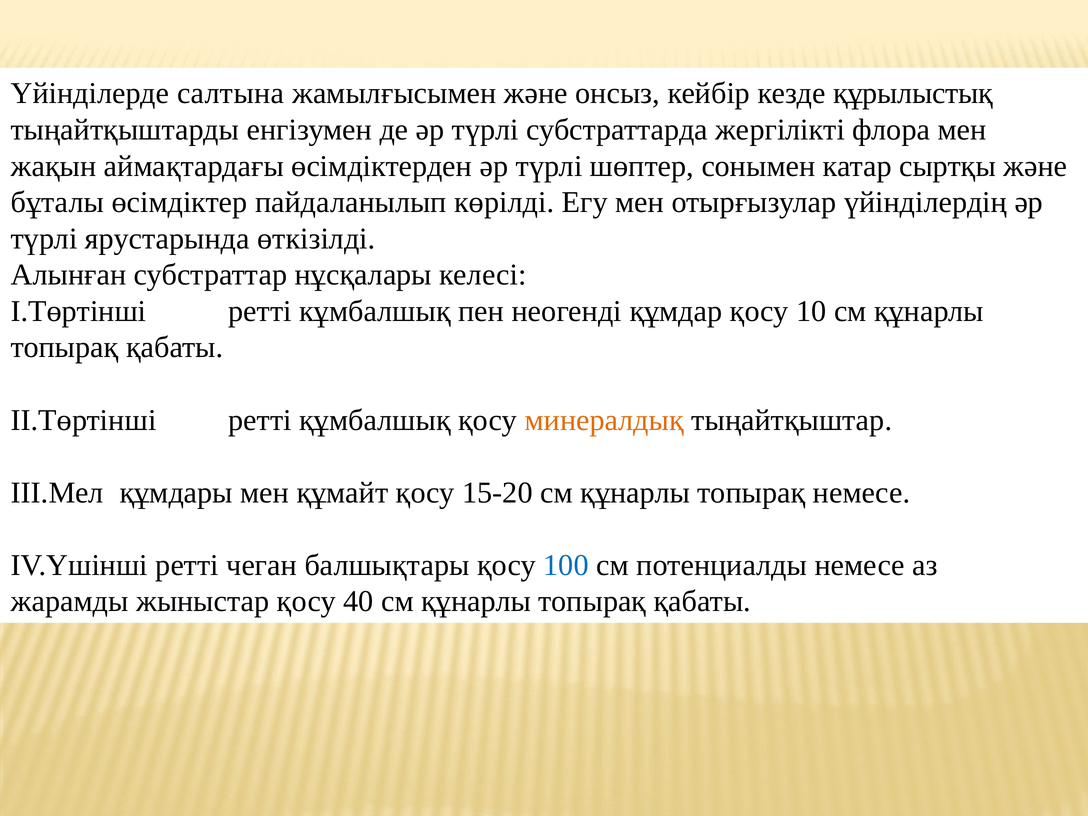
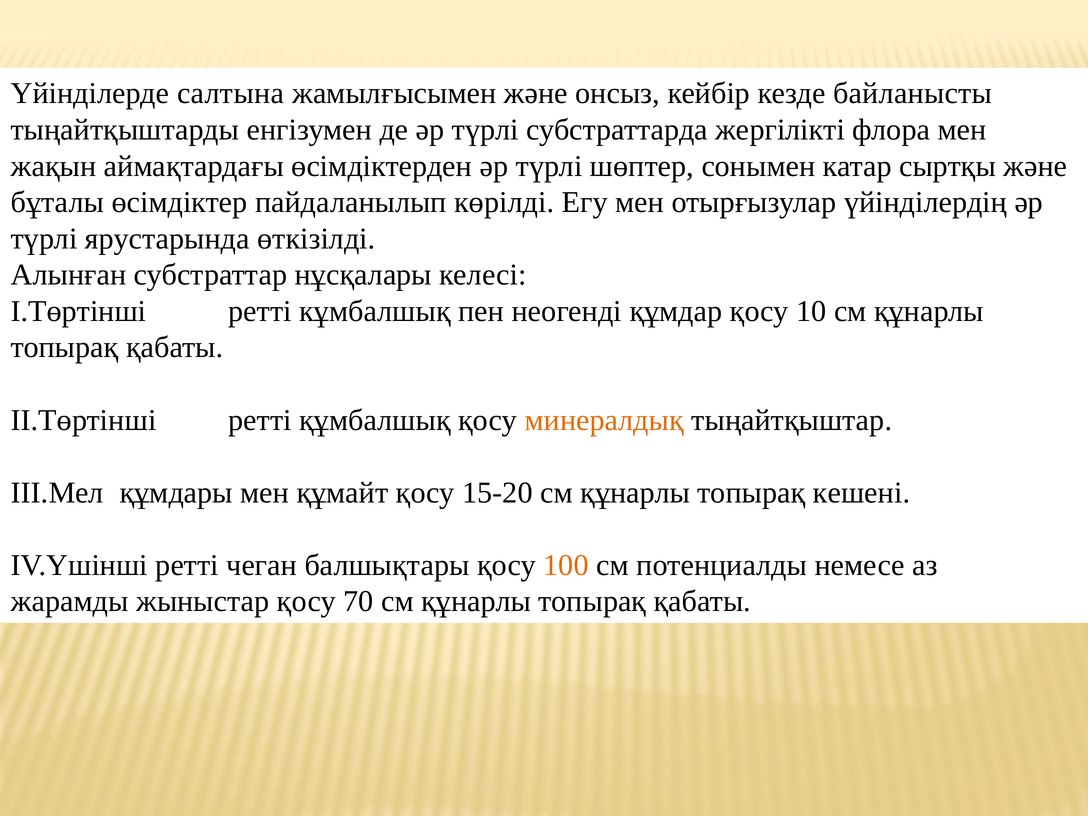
құрылыстық: құрылыстық -> байланысты
топырақ немесе: немесе -> кешені
100 colour: blue -> orange
40: 40 -> 70
